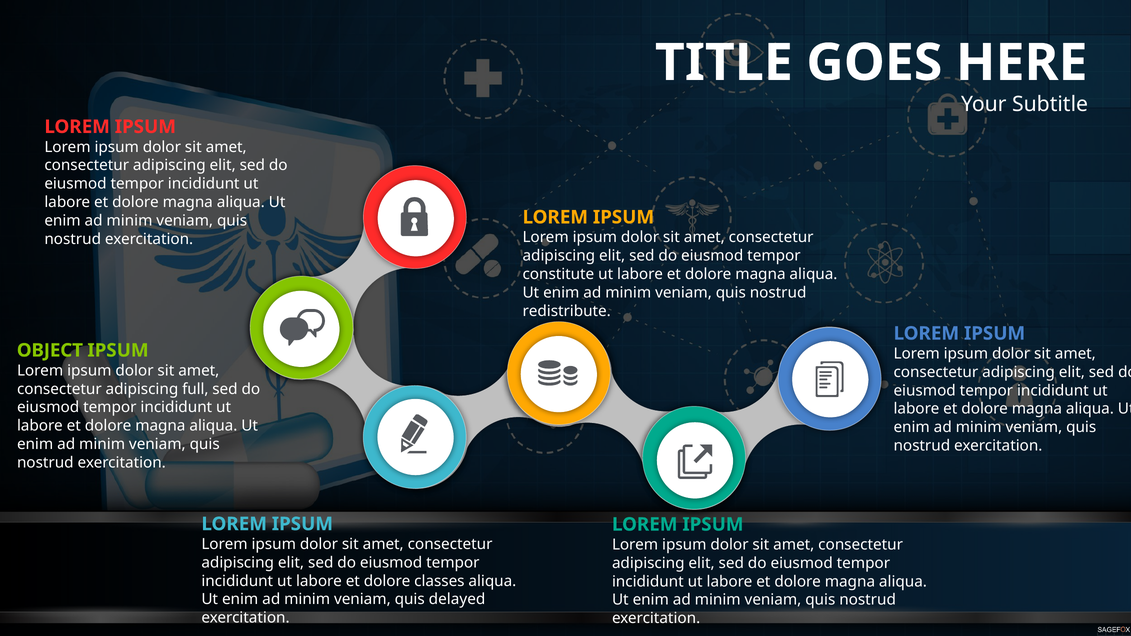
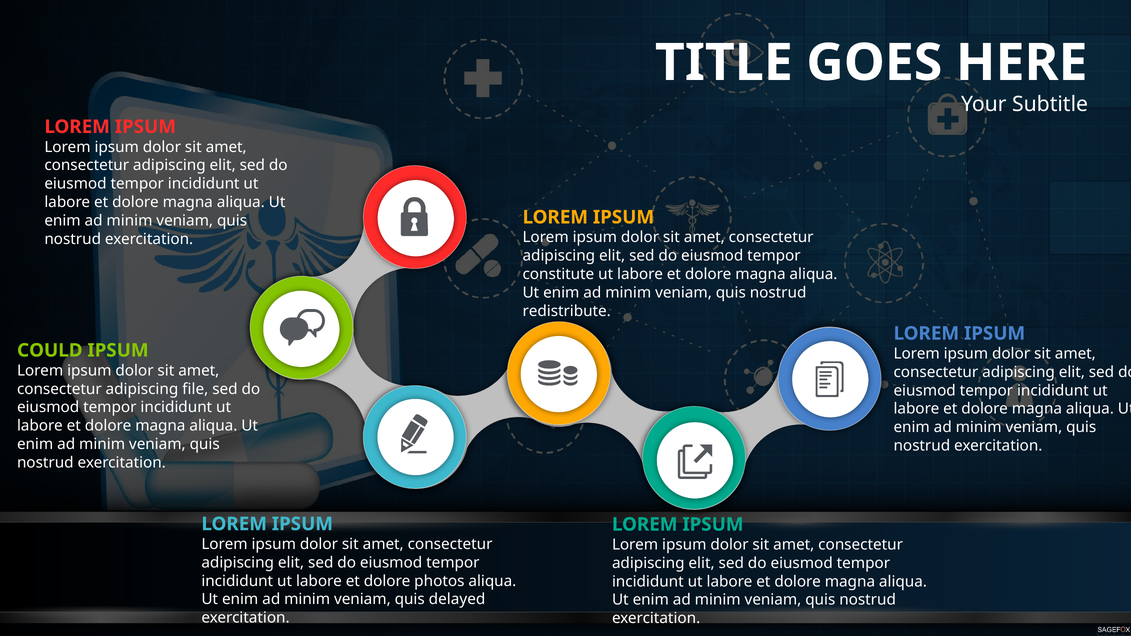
OBJECT: OBJECT -> COULD
full: full -> file
classes: classes -> photos
